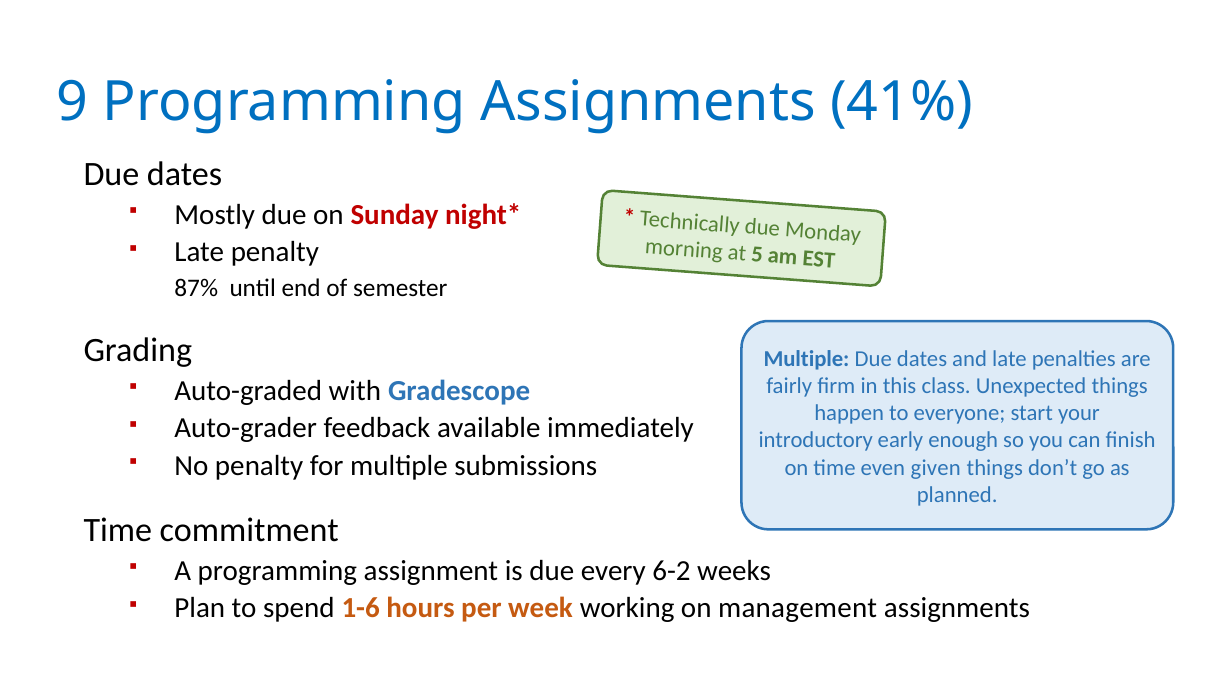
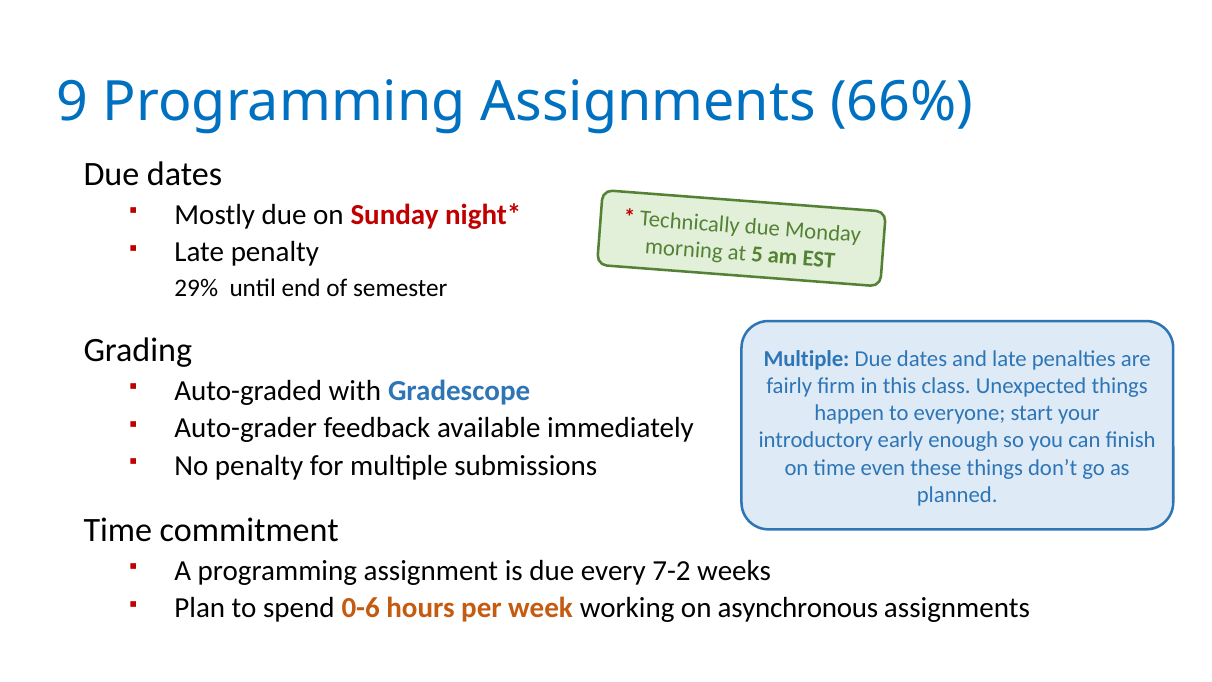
41%: 41% -> 66%
87%: 87% -> 29%
given: given -> these
6-2: 6-2 -> 7-2
1-6: 1-6 -> 0-6
management: management -> asynchronous
